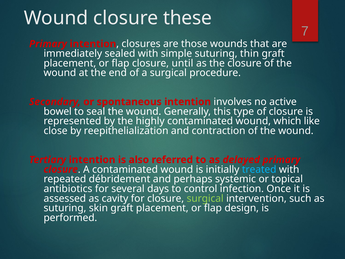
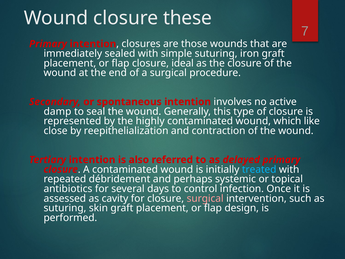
thin: thin -> iron
until: until -> ideal
bowel: bowel -> damp
surgical at (205, 198) colour: light green -> pink
